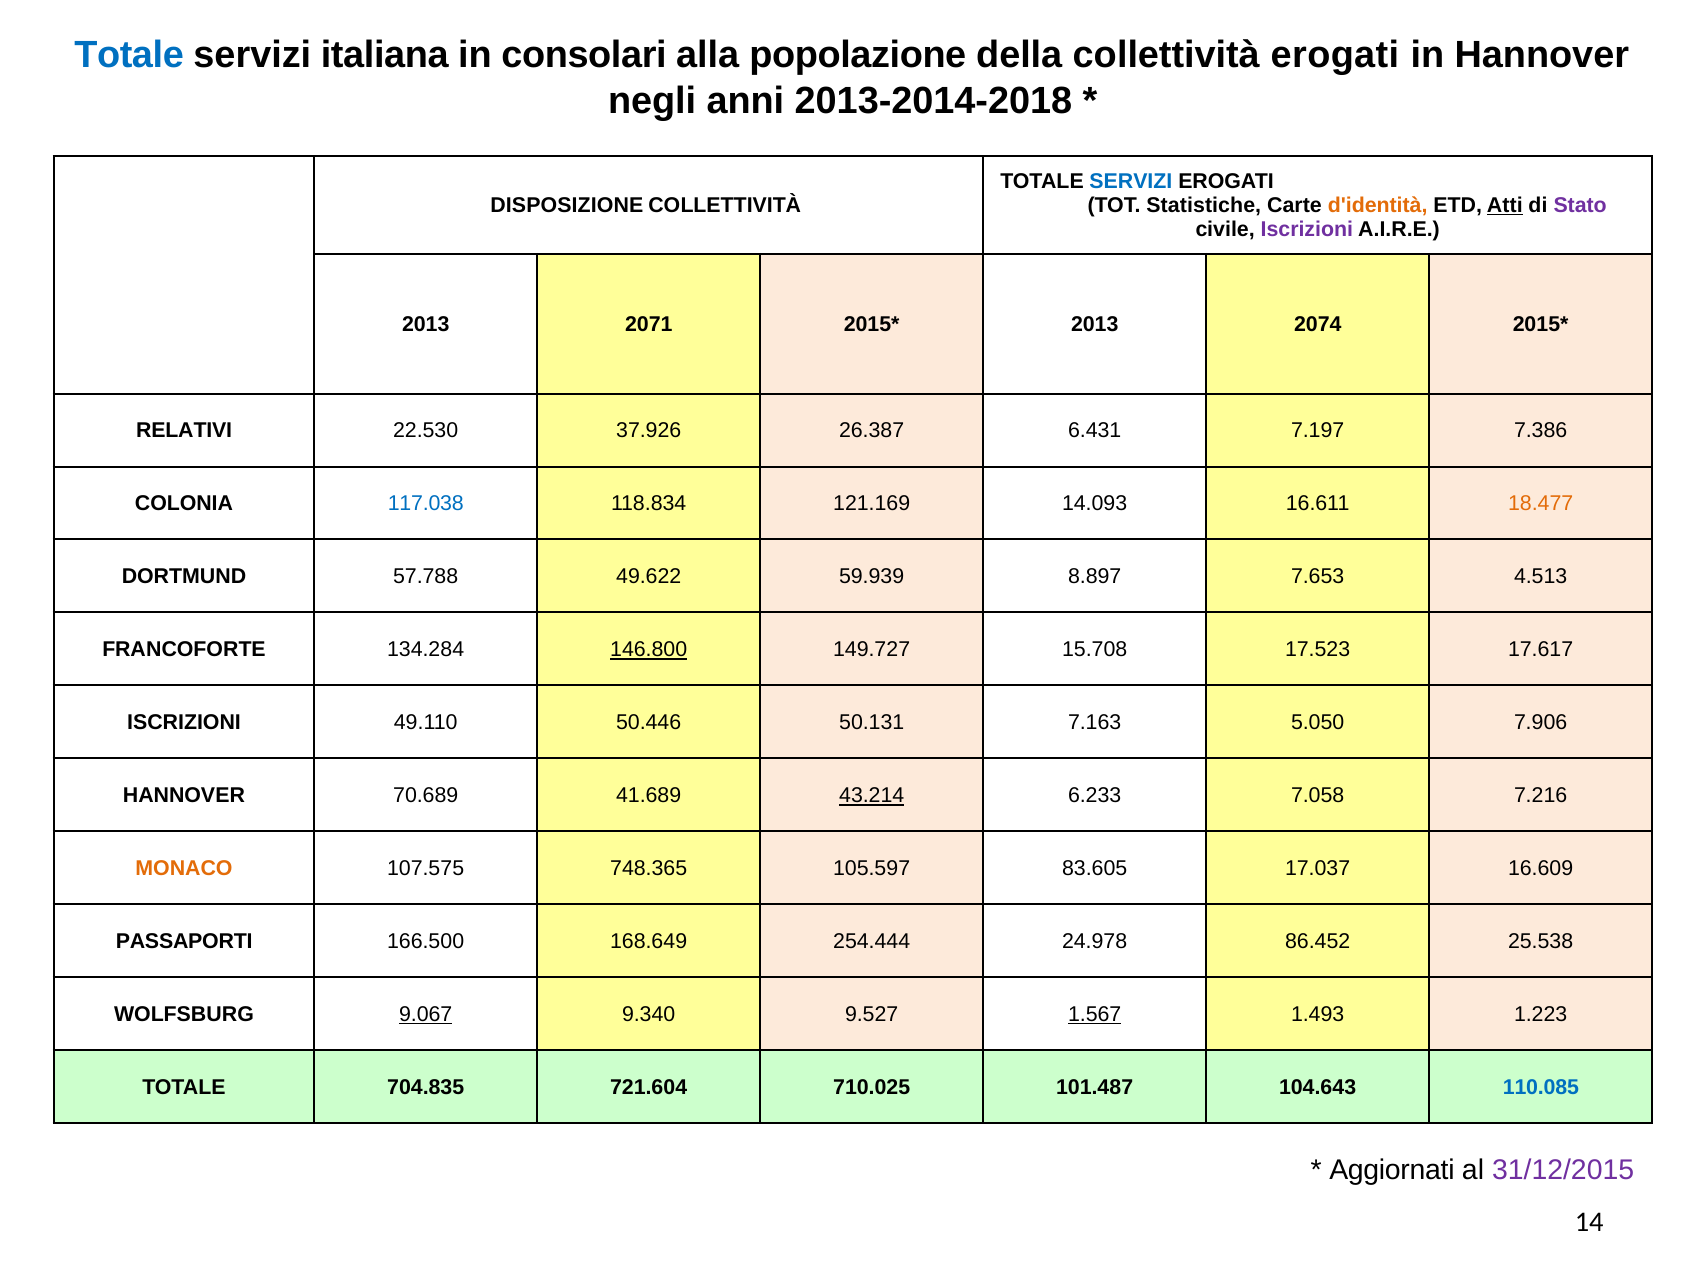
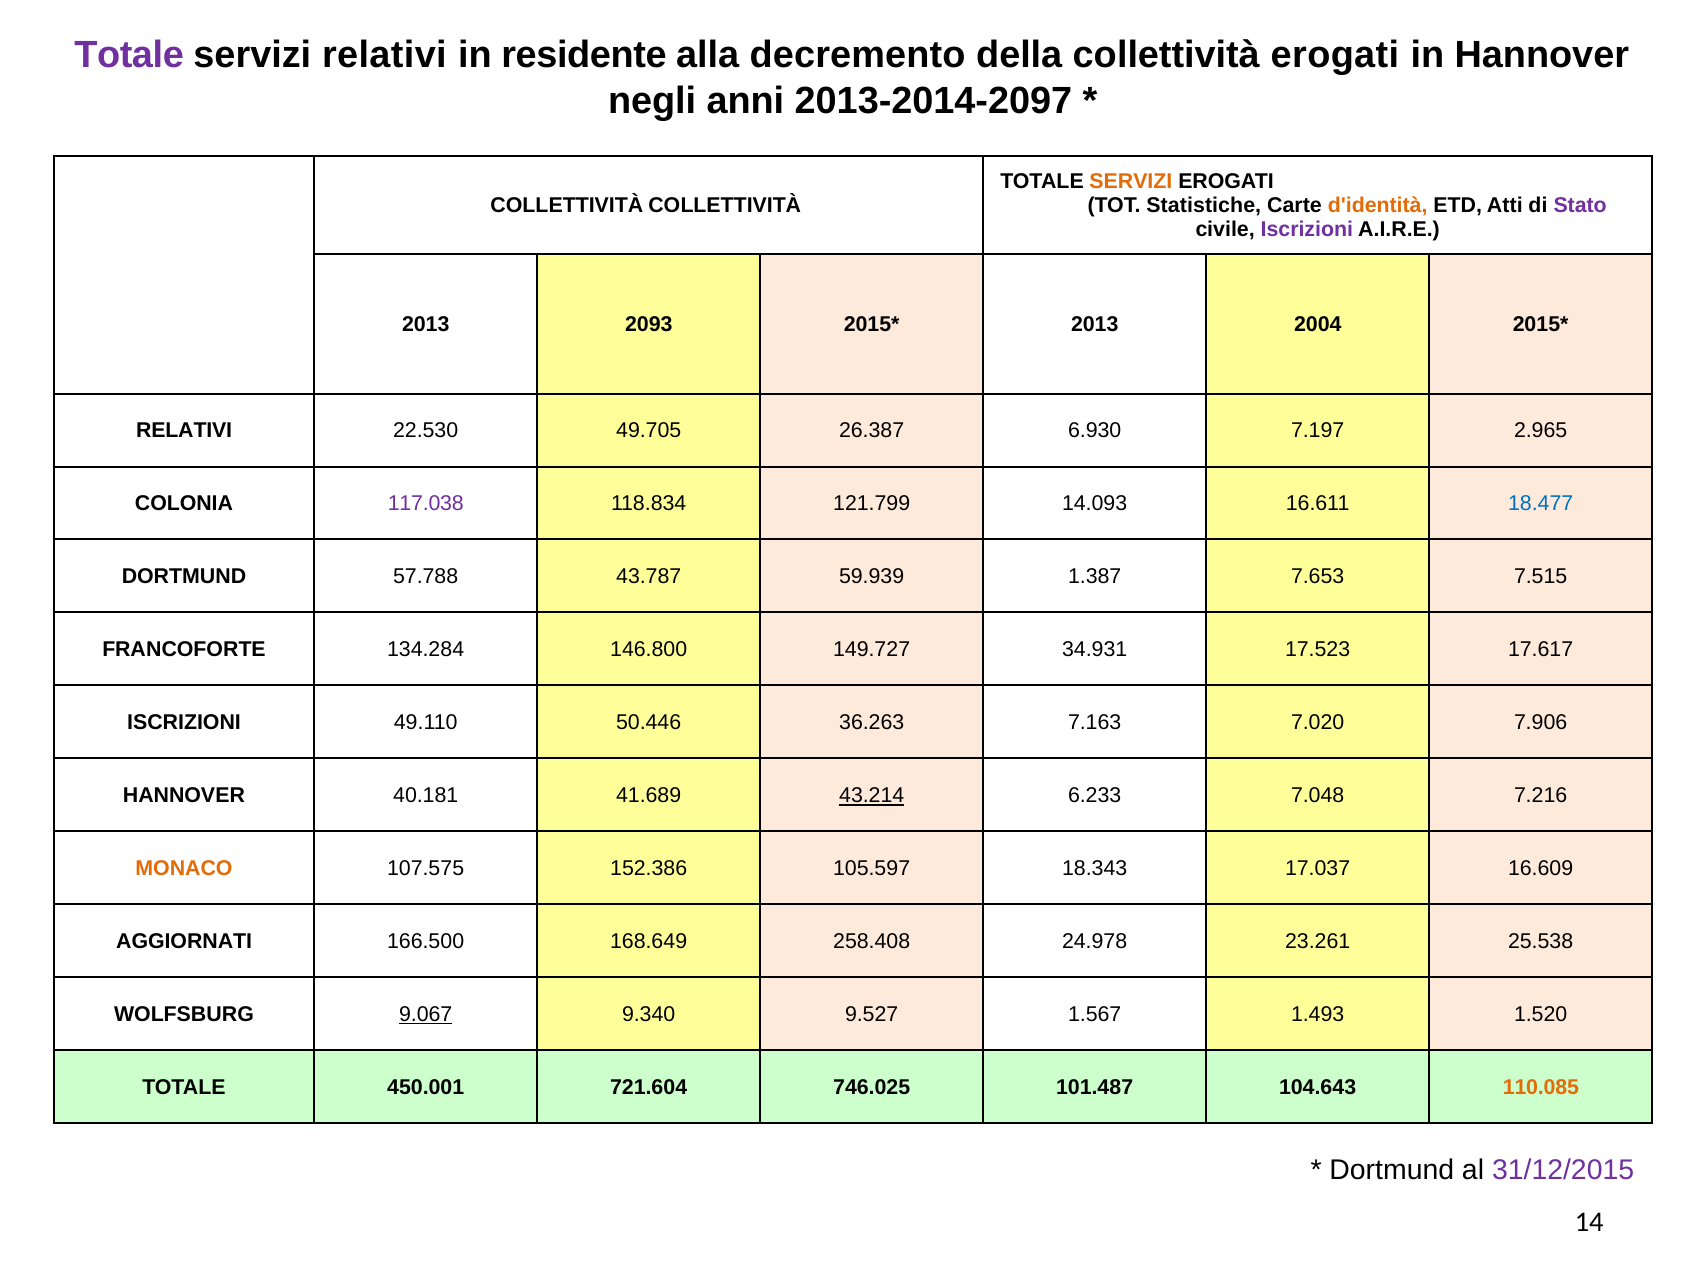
Totale at (129, 55) colour: blue -> purple
servizi italiana: italiana -> relativi
consolari: consolari -> residente
popolazione: popolazione -> decremento
2013-2014-2018: 2013-2014-2018 -> 2013-2014-2097
SERVIZI at (1131, 181) colour: blue -> orange
DISPOSIZIONE at (567, 205): DISPOSIZIONE -> COLLETTIVITÀ
Atti underline: present -> none
2071: 2071 -> 2093
2074: 2074 -> 2004
37.926: 37.926 -> 49.705
6.431: 6.431 -> 6.930
7.386: 7.386 -> 2.965
117.038 colour: blue -> purple
121.169: 121.169 -> 121.799
18.477 colour: orange -> blue
49.622: 49.622 -> 43.787
8.897: 8.897 -> 1.387
4.513: 4.513 -> 7.515
146.800 underline: present -> none
15.708: 15.708 -> 34.931
50.131: 50.131 -> 36.263
5.050: 5.050 -> 7.020
70.689: 70.689 -> 40.181
7.058: 7.058 -> 7.048
748.365: 748.365 -> 152.386
83.605: 83.605 -> 18.343
PASSAPORTI: PASSAPORTI -> AGGIORNATI
254.444: 254.444 -> 258.408
86.452: 86.452 -> 23.261
1.567 underline: present -> none
1.223: 1.223 -> 1.520
704.835: 704.835 -> 450.001
710.025: 710.025 -> 746.025
110.085 colour: blue -> orange
Aggiornati at (1392, 1170): Aggiornati -> Dortmund
